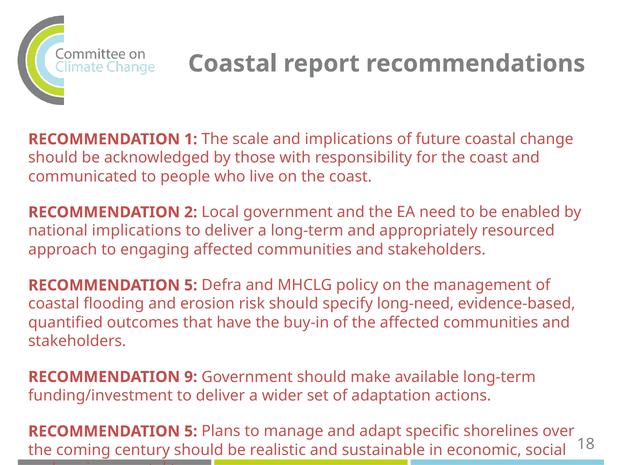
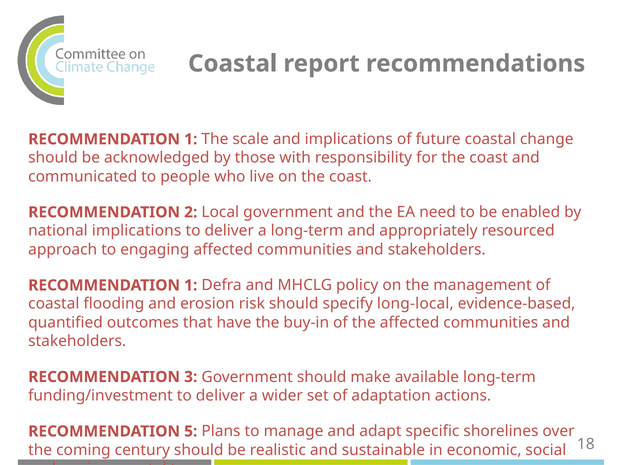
5 at (191, 286): 5 -> 1
long-need: long-need -> long-local
9: 9 -> 3
